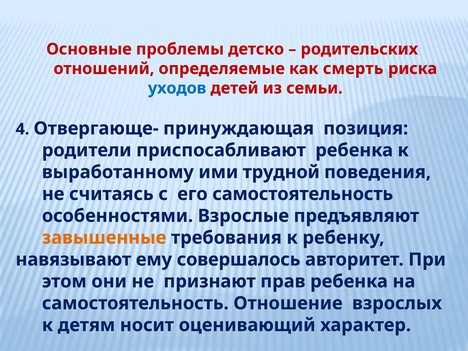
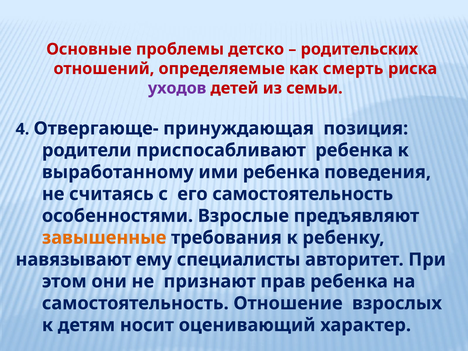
уходов colour: blue -> purple
ими трудной: трудной -> ребенка
совершалось: совершалось -> специалисты
